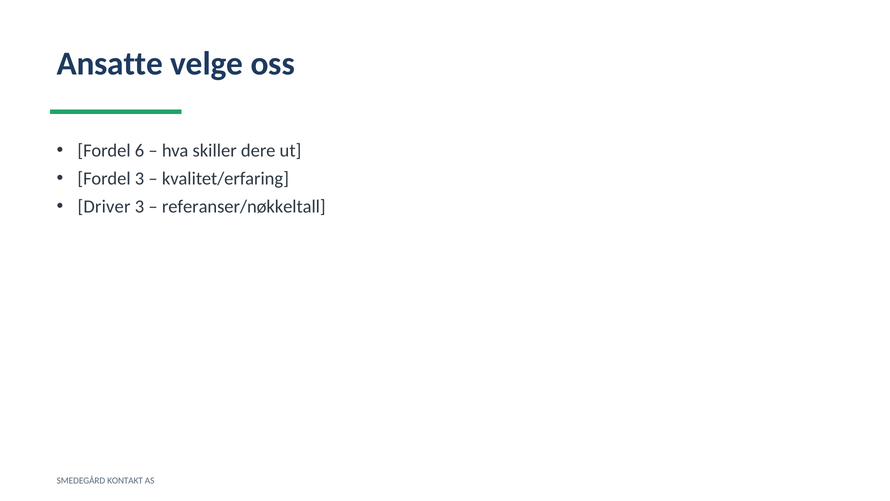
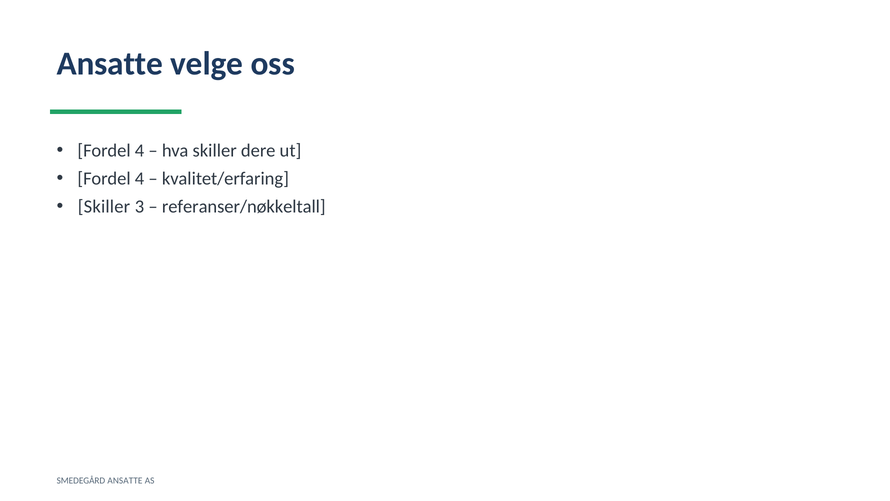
6 at (140, 151): 6 -> 4
3 at (140, 179): 3 -> 4
Driver at (104, 206): Driver -> Skiller
SMEDEGÅRD KONTAKT: KONTAKT -> ANSATTE
